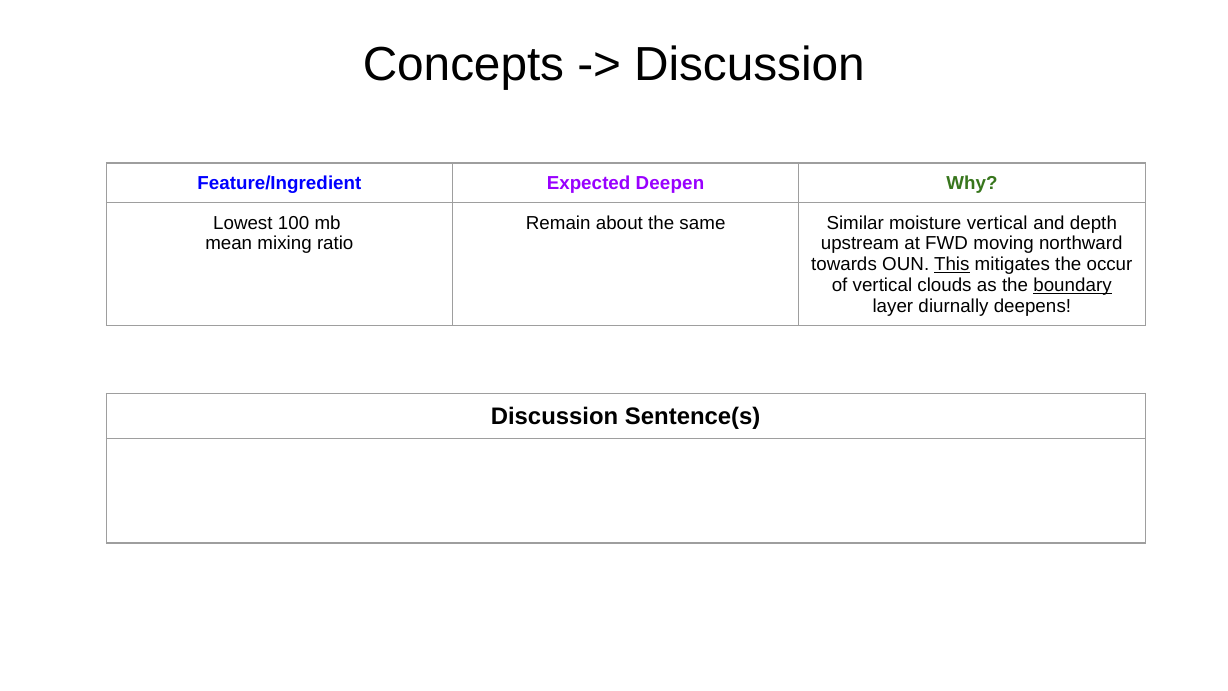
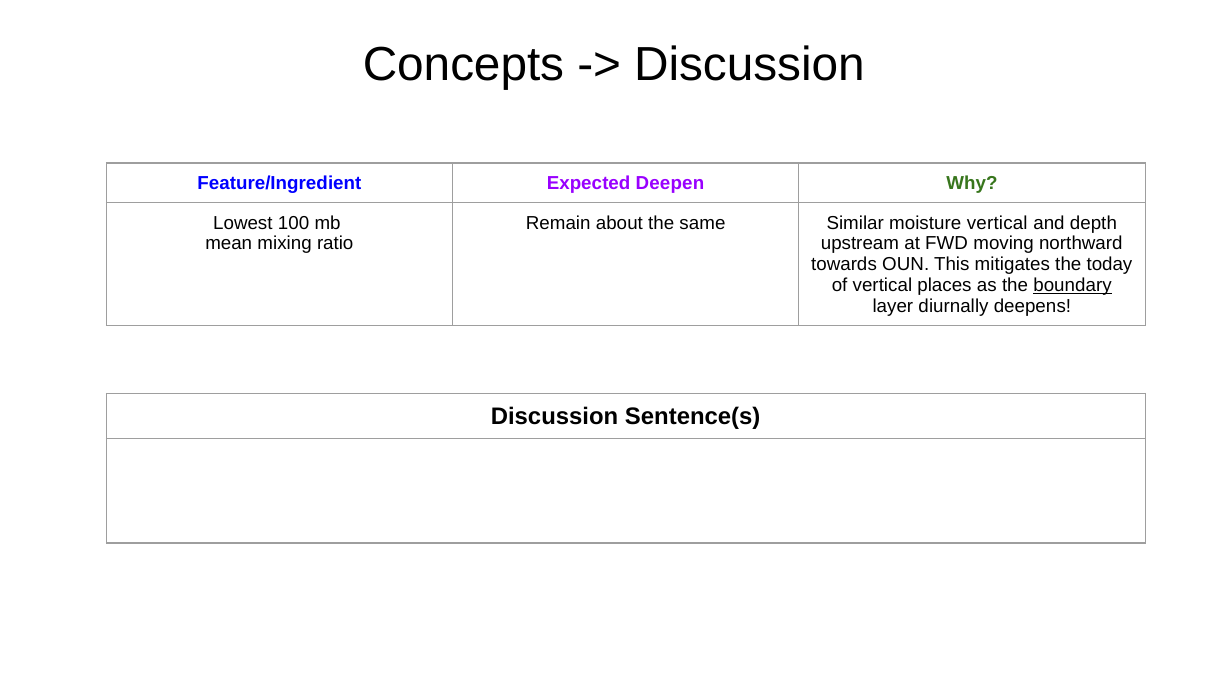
This underline: present -> none
occur: occur -> today
clouds: clouds -> places
